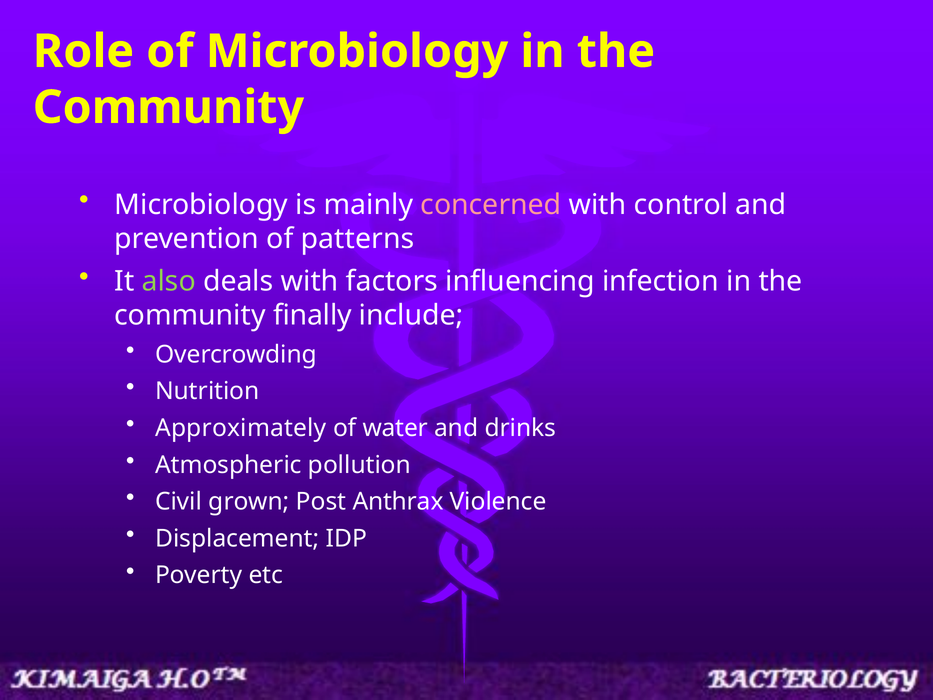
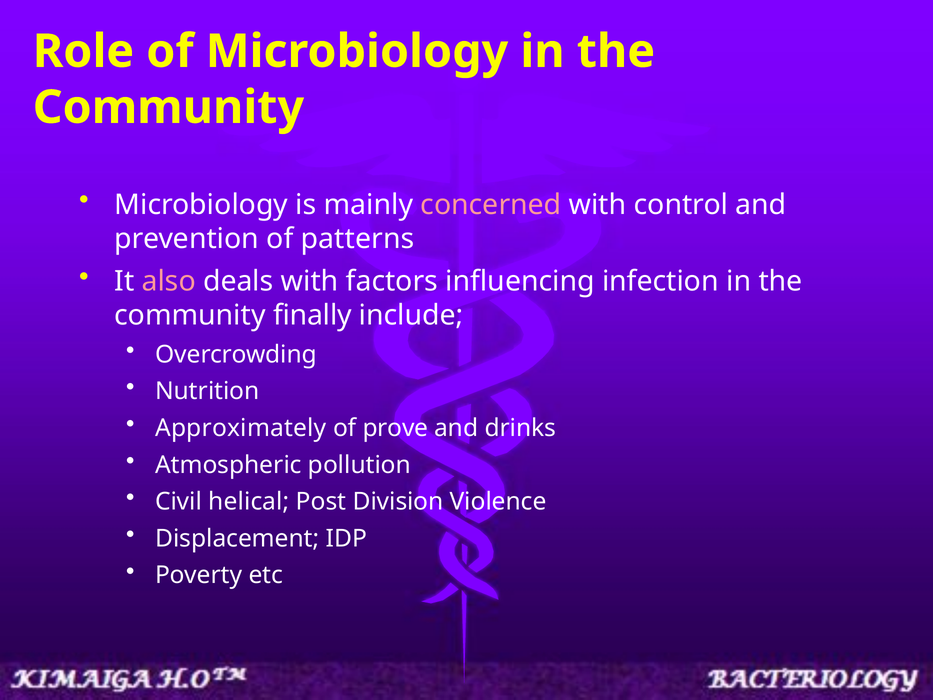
also colour: light green -> pink
water: water -> prove
grown: grown -> helical
Anthrax: Anthrax -> Division
